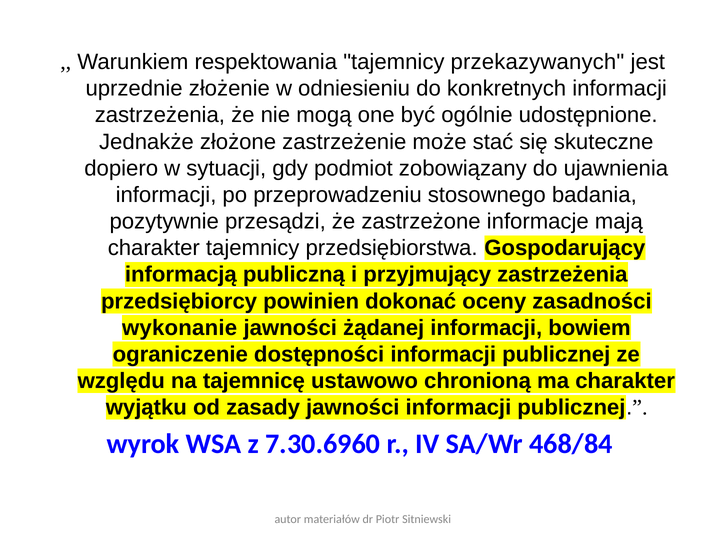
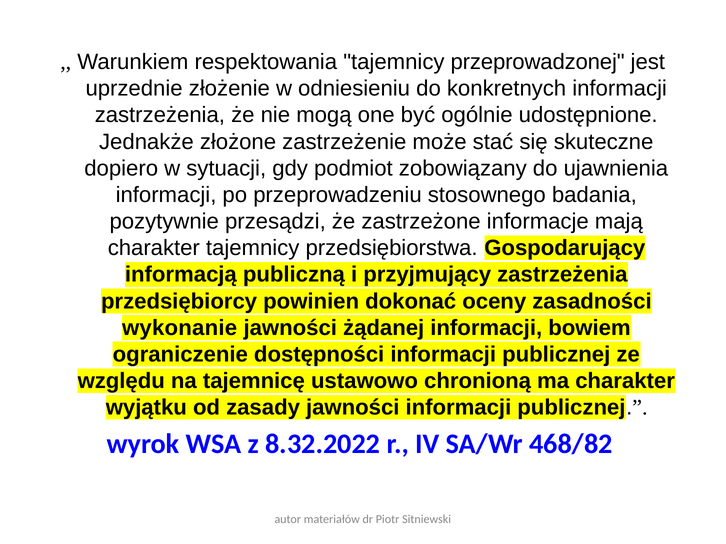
przekazywanych: przekazywanych -> przeprowadzonej
7.30.6960: 7.30.6960 -> 8.32.2022
468/84: 468/84 -> 468/82
